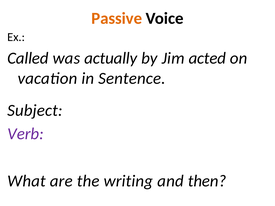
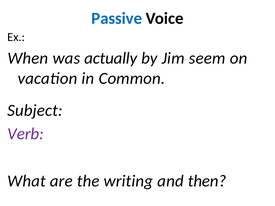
Passive colour: orange -> blue
Called: Called -> When
acted: acted -> seem
Sentence: Sentence -> Common
